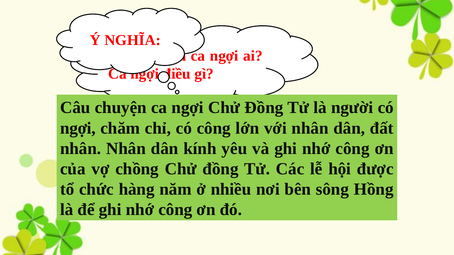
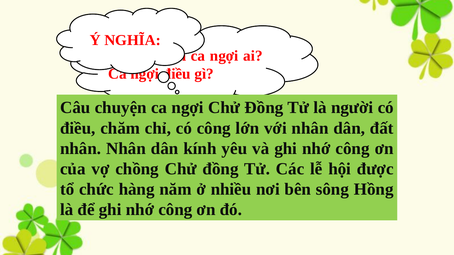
ngợi at (78, 128): ngợi -> điều
